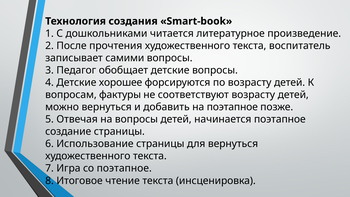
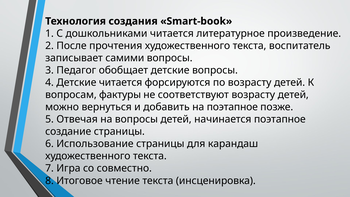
Детские хорошее: хорошее -> читается
для вернуться: вернуться -> карандаш
со поэтапное: поэтапное -> совместно
